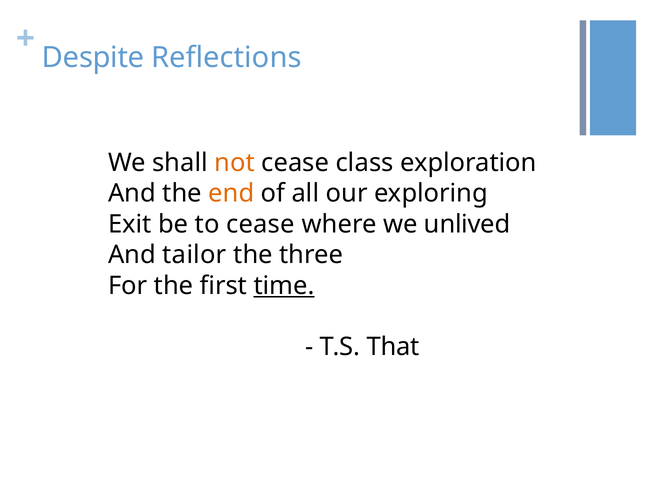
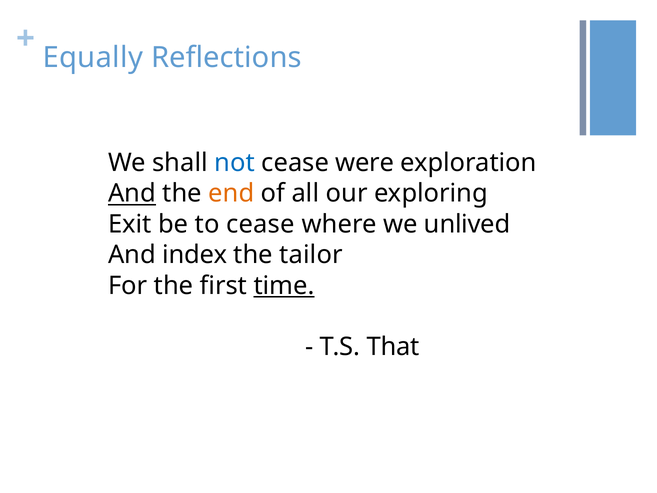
Despite: Despite -> Equally
not colour: orange -> blue
class: class -> were
And at (132, 193) underline: none -> present
tailor: tailor -> index
three: three -> tailor
